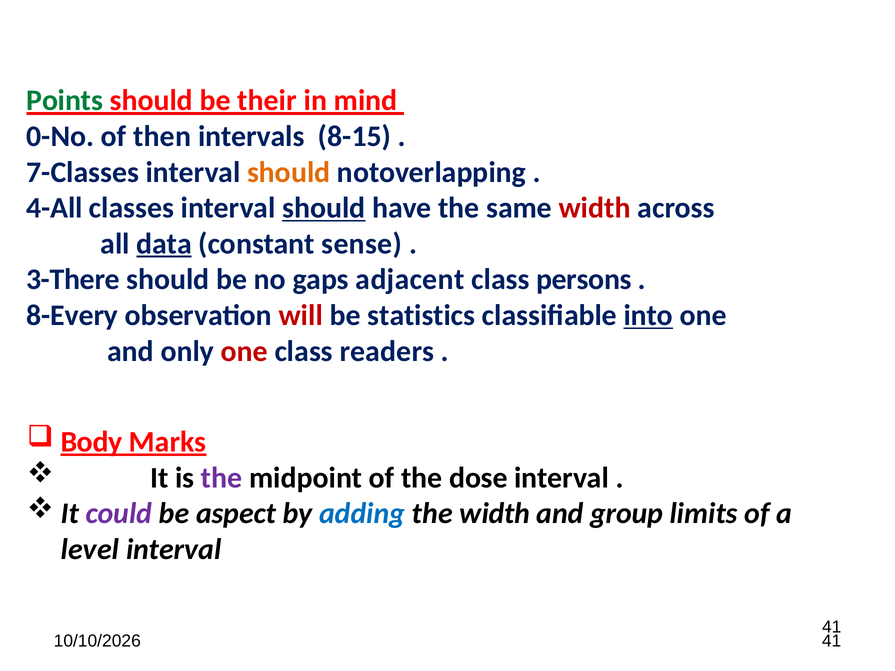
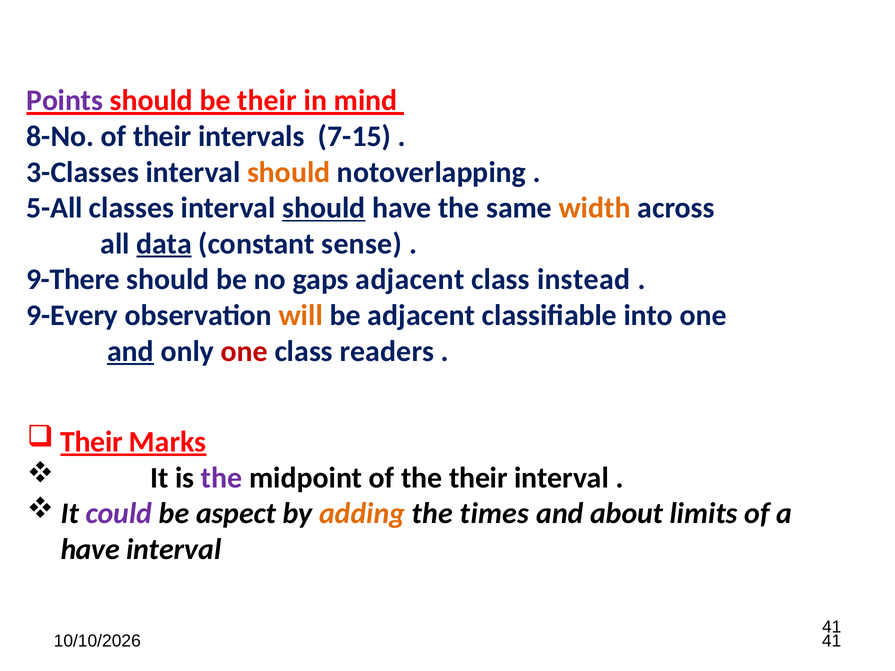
Points colour: green -> purple
0-No: 0-No -> 8-No
of then: then -> their
8-15: 8-15 -> 7-15
7-Classes: 7-Classes -> 3-Classes
4-All: 4-All -> 5-All
width at (595, 208) colour: red -> orange
3-There: 3-There -> 9-There
persons: persons -> instead
8-Every: 8-Every -> 9-Every
will colour: red -> orange
be statistics: statistics -> adjacent
into underline: present -> none
and at (131, 351) underline: none -> present
Body at (92, 442): Body -> Their
the dose: dose -> their
adding colour: blue -> orange
the width: width -> times
group: group -> about
level at (90, 549): level -> have
